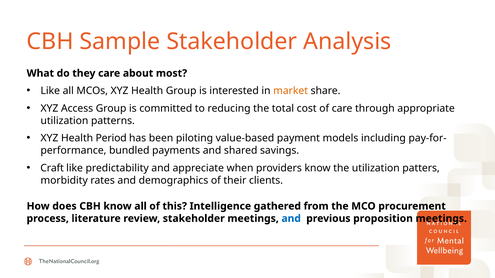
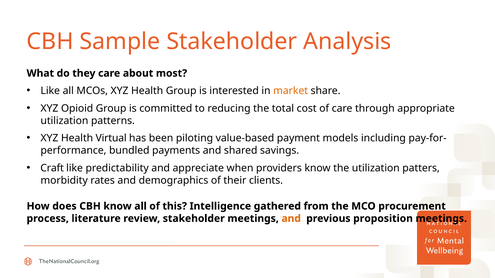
Access: Access -> Opioid
Period: Period -> Virtual
and at (291, 219) colour: blue -> orange
